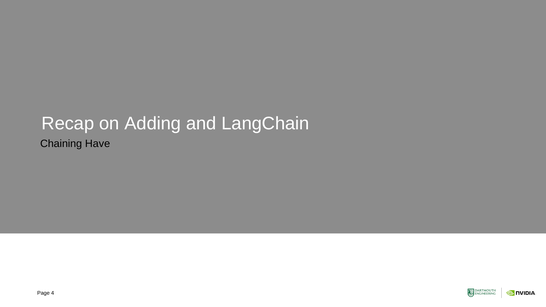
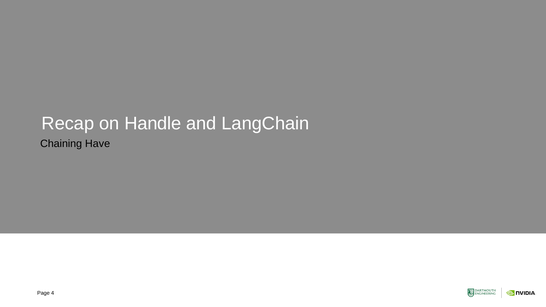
Adding: Adding -> Handle
